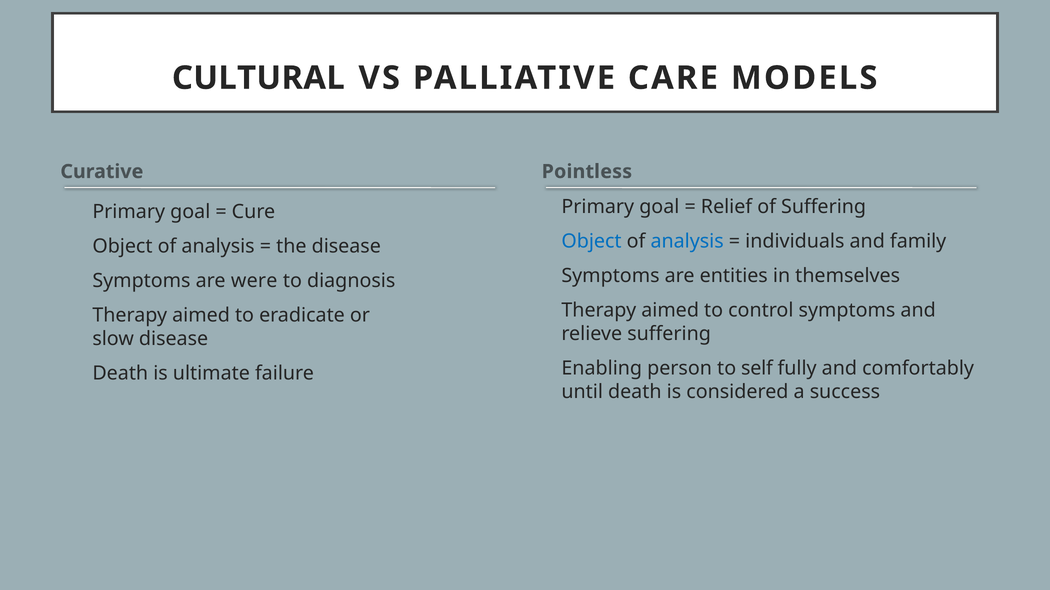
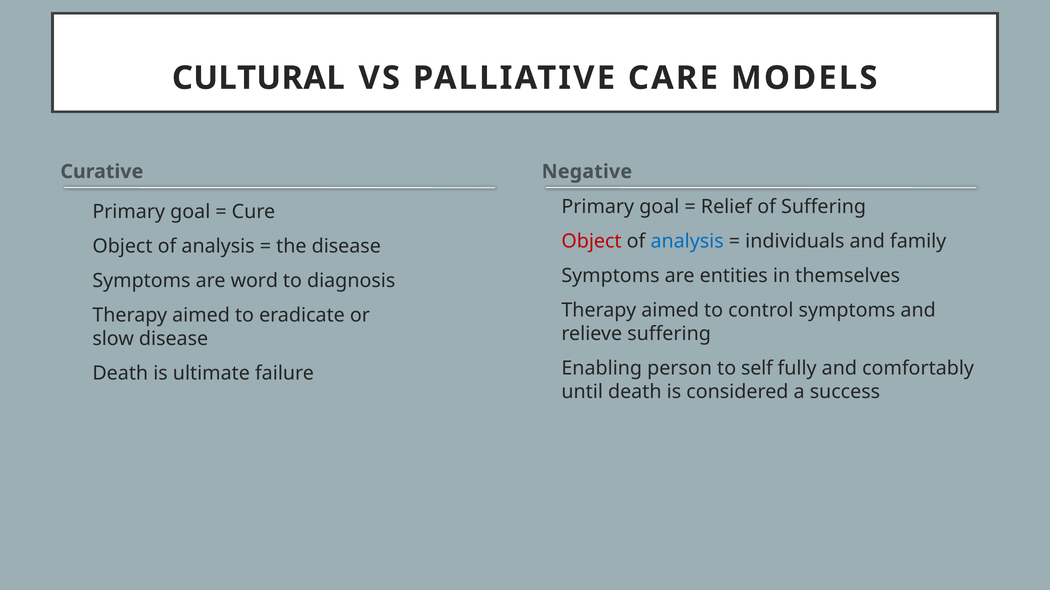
Pointless: Pointless -> Negative
Object at (592, 241) colour: blue -> red
were: were -> word
